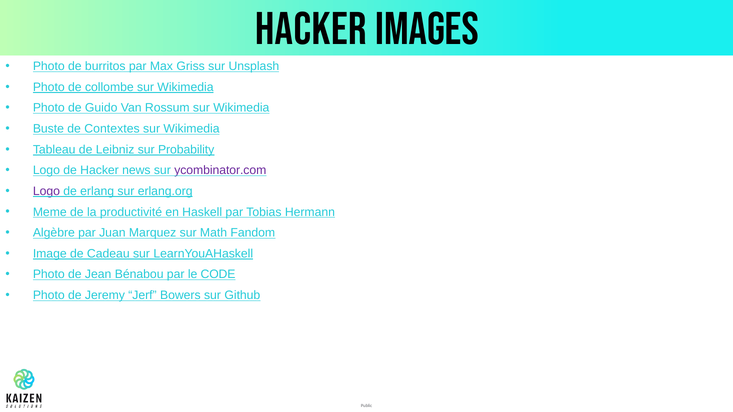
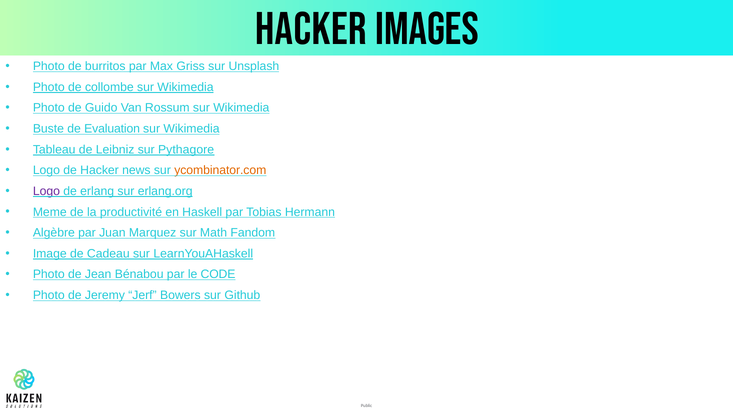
Contextes: Contextes -> Evaluation
Probability: Probability -> Pythagore
ycombinator.com colour: purple -> orange
